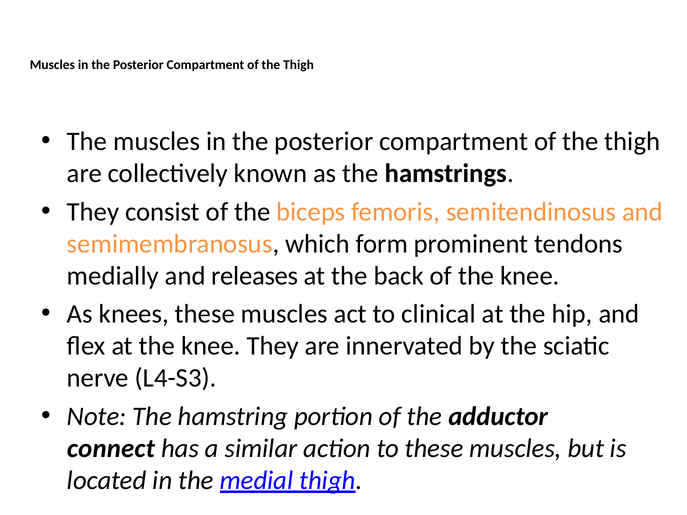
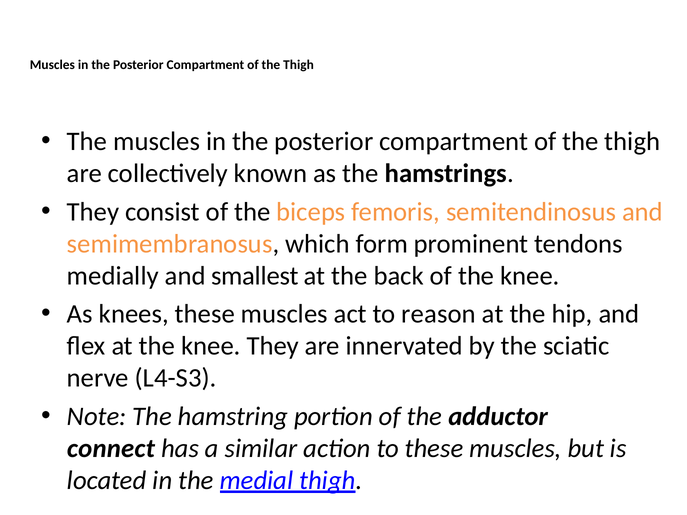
releases: releases -> smallest
clinical: clinical -> reason
